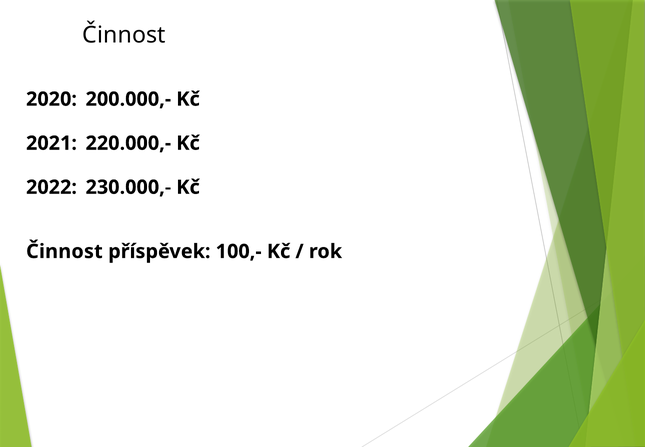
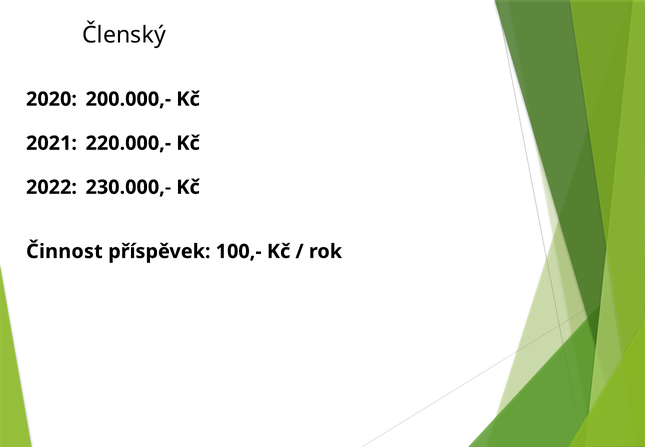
Činnost at (124, 35): Činnost -> Členský
